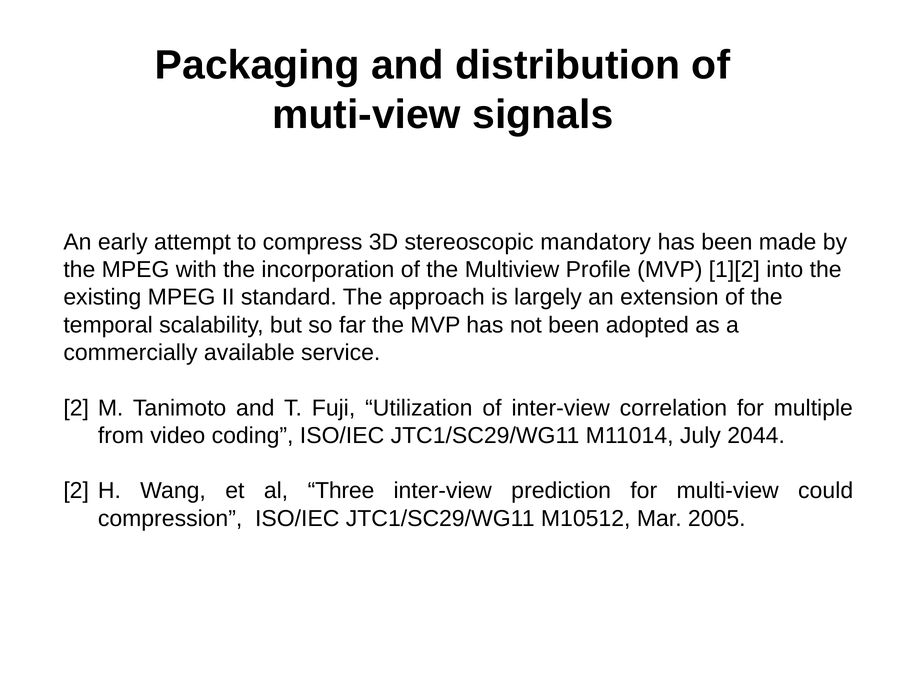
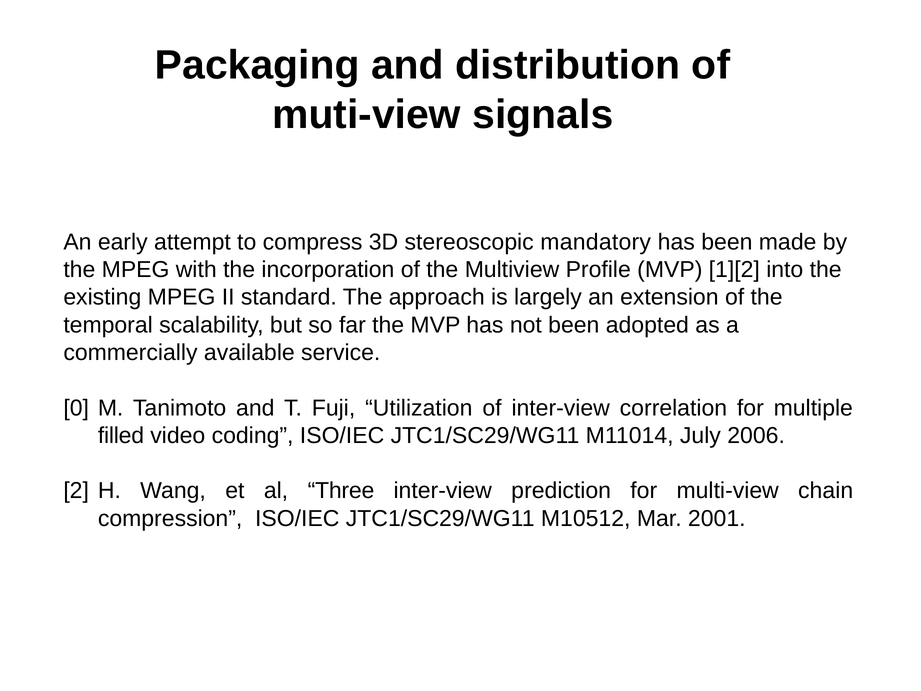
2 at (76, 408): 2 -> 0
from: from -> filled
2044: 2044 -> 2006
could: could -> chain
2005: 2005 -> 2001
